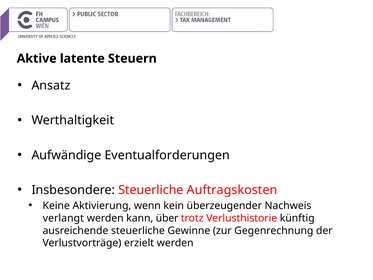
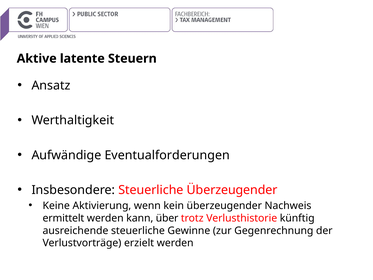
Steuerliche Auftragskosten: Auftragskosten -> Überzeugender
verlangt: verlangt -> ermittelt
